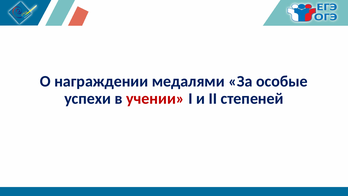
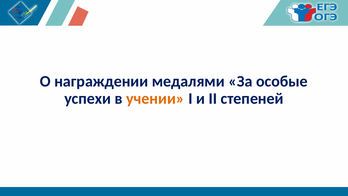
учении colour: red -> orange
